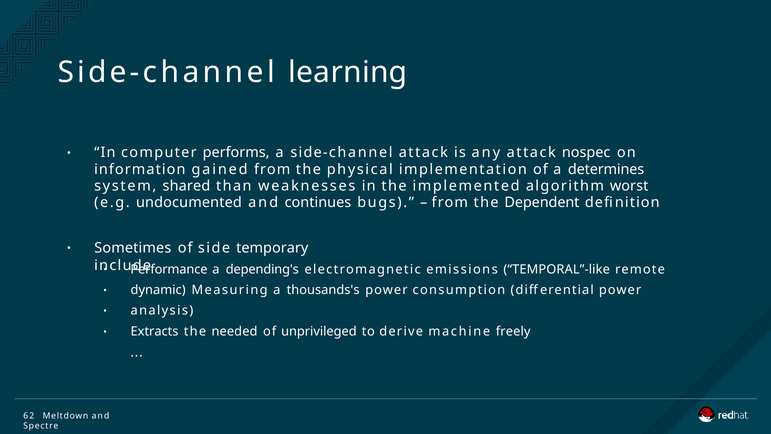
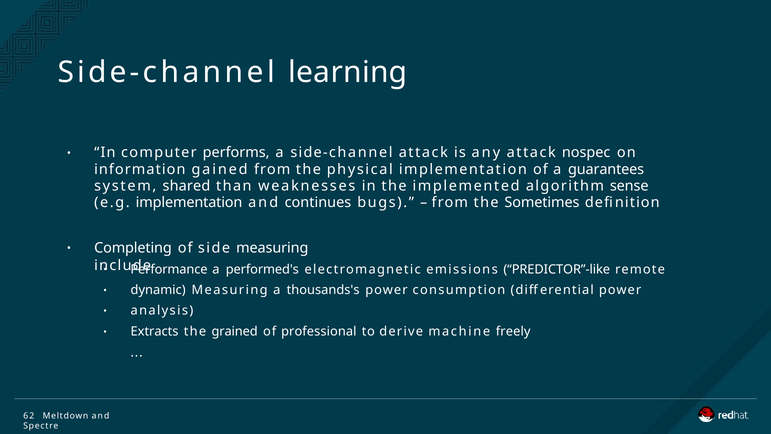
determines: determines -> guarantees
worst: worst -> sense
e.g undocumented: undocumented -> implementation
Dependent: Dependent -> Sometimes
Sometimes: Sometimes -> Completing
side temporary: temporary -> measuring
depending's: depending's -> performed's
TEMPORAL”-like: TEMPORAL”-like -> PREDICTOR”-like
needed: needed -> grained
unprivileged: unprivileged -> professional
